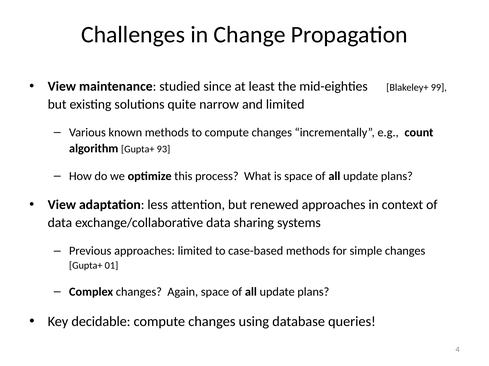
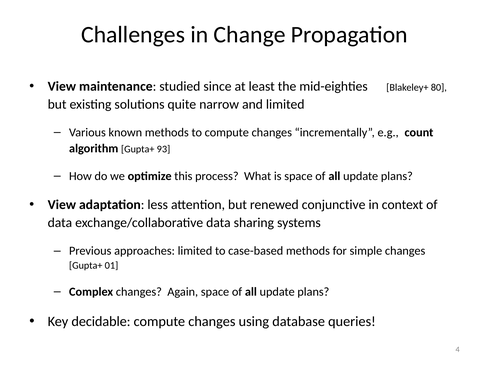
99: 99 -> 80
renewed approaches: approaches -> conjunctive
